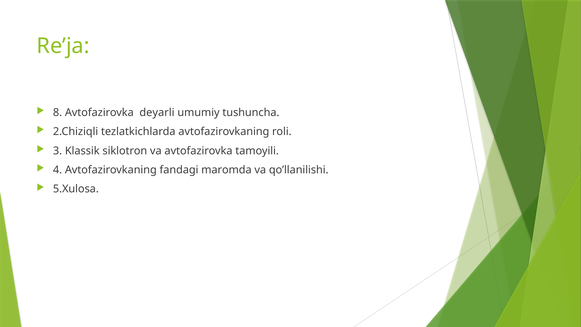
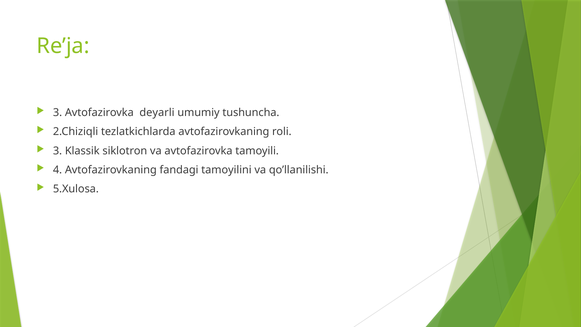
8 at (58, 112): 8 -> 3
maromda: maromda -> tamoyilini
